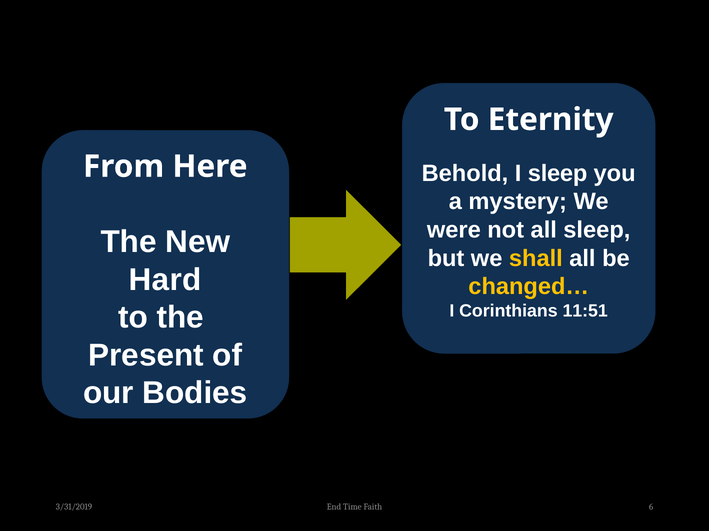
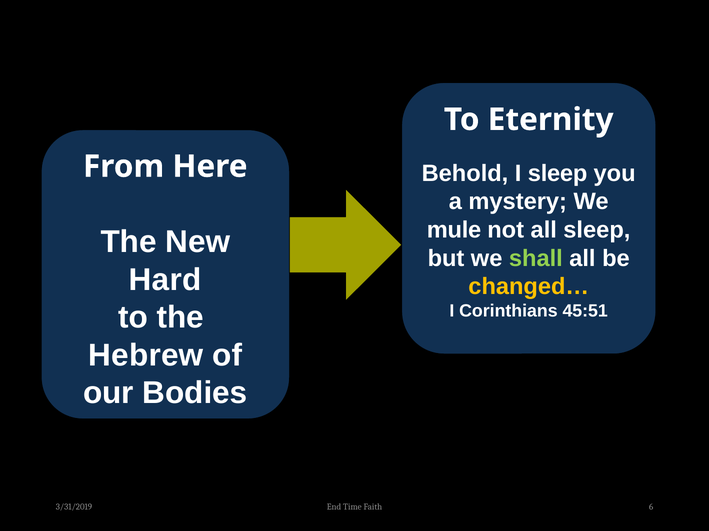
were: were -> mule
shall colour: yellow -> light green
11:51: 11:51 -> 45:51
Present: Present -> Hebrew
